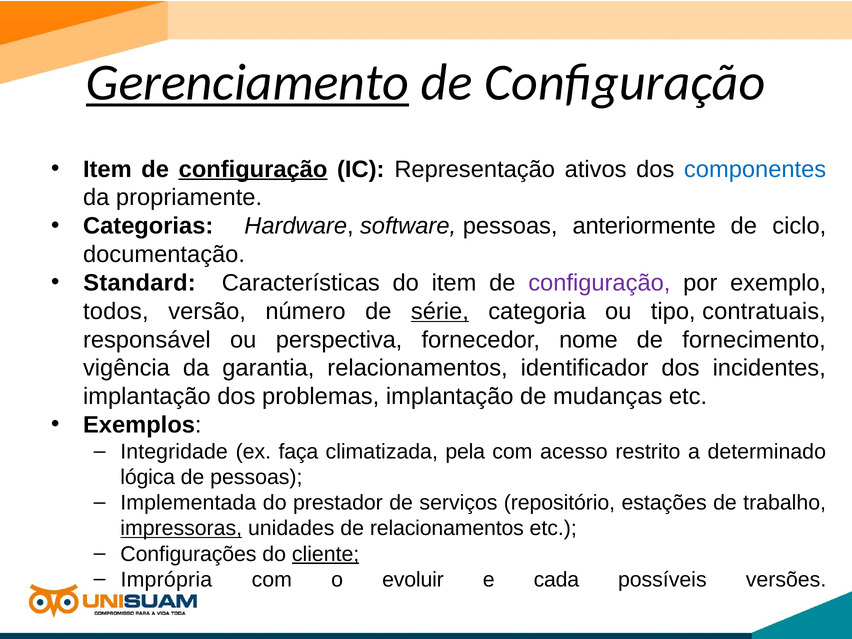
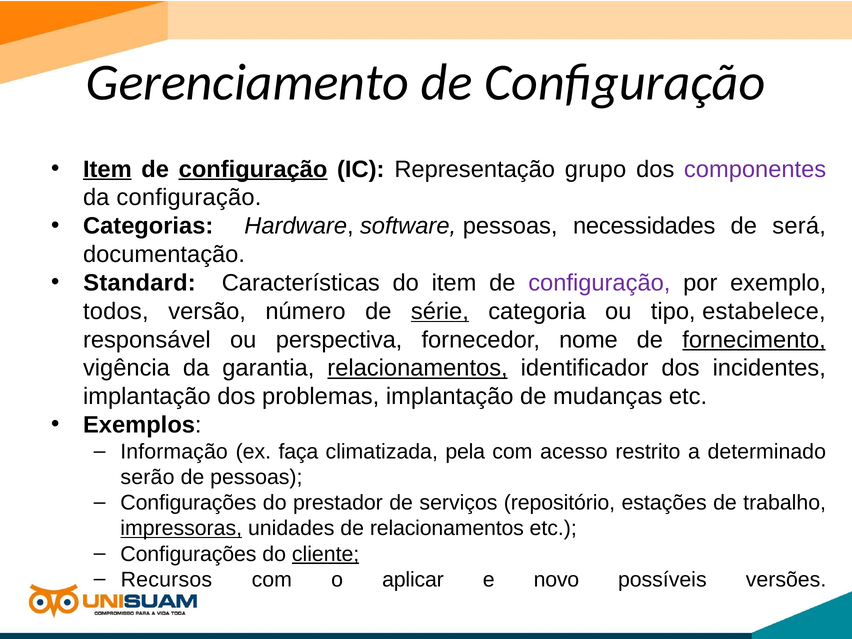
Gerenciamento underline: present -> none
Item at (107, 169) underline: none -> present
ativos: ativos -> grupo
componentes colour: blue -> purple
da propriamente: propriamente -> configuração
anteriormente: anteriormente -> necessidades
ciclo: ciclo -> será
contratuais: contratuais -> estabelece
fornecimento underline: none -> present
relacionamentos at (418, 368) underline: none -> present
Integridade: Integridade -> Informação
lógica: lógica -> serão
Implementada at (188, 503): Implementada -> Configurações
Imprópria: Imprópria -> Recursos
evoluir: evoluir -> aplicar
cada: cada -> novo
